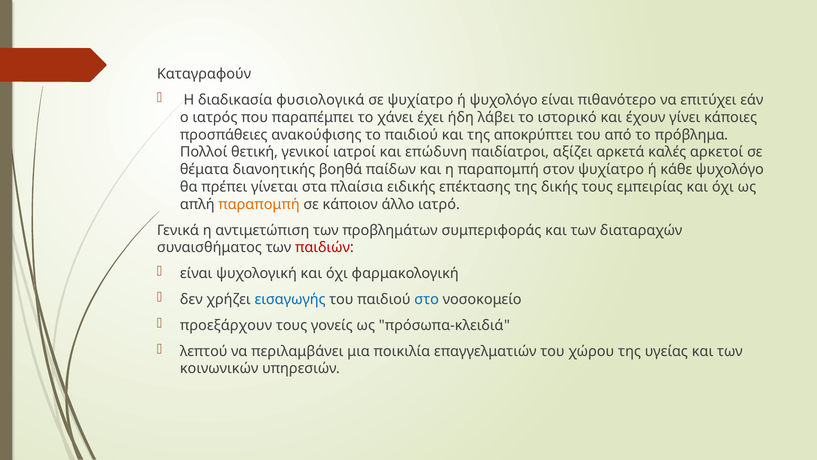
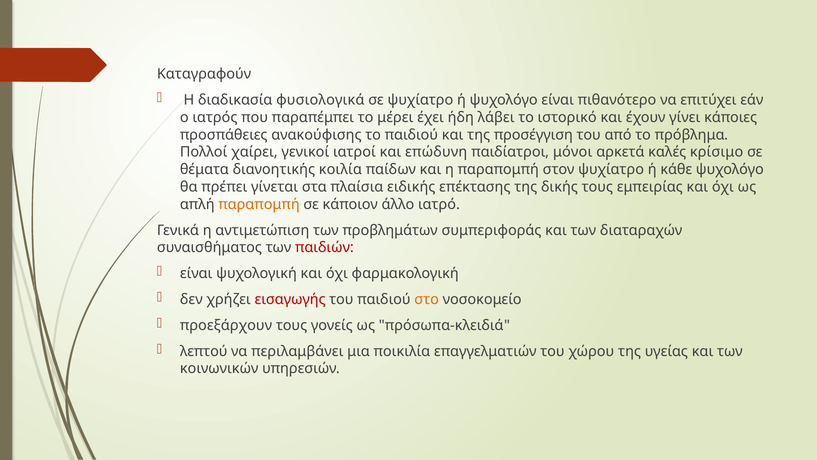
χάνει: χάνει -> μέρει
αποκρύπτει: αποκρύπτει -> προσέγγιση
θετική: θετική -> χαίρει
αξίζει: αξίζει -> μόνοι
αρκετοί: αρκετοί -> κρίσιμο
βοηθά: βοηθά -> κοιλία
εισαγωγής colour: blue -> red
στο colour: blue -> orange
